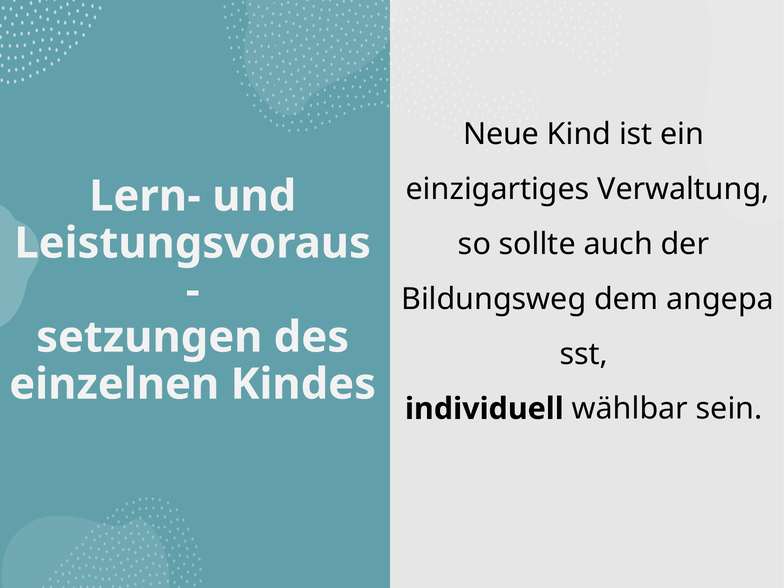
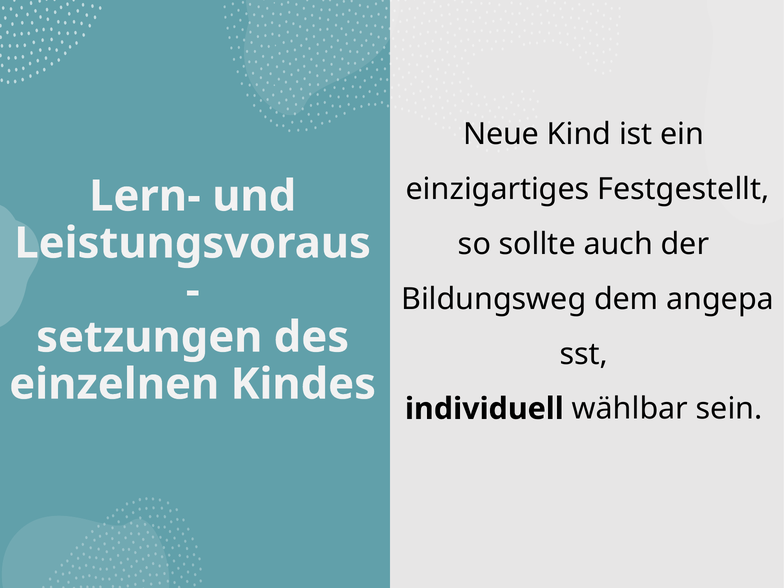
Verwaltung: Verwaltung -> Festgestellt
